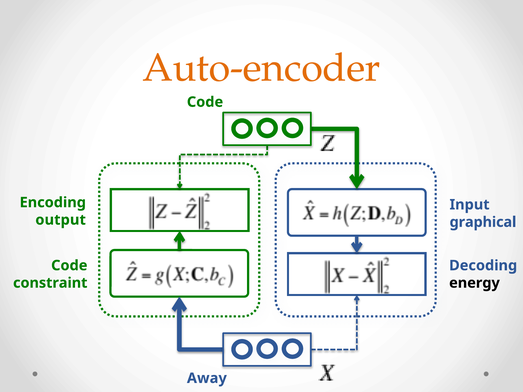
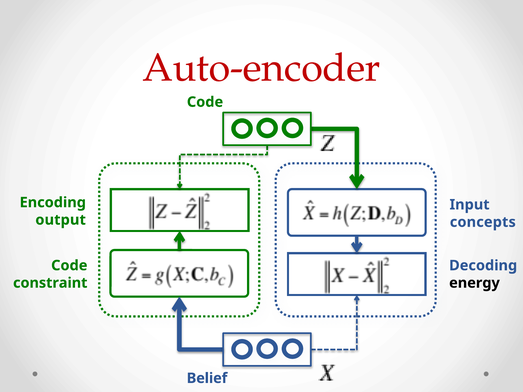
Auto-encoder colour: orange -> red
graphical: graphical -> concepts
Away: Away -> Belief
